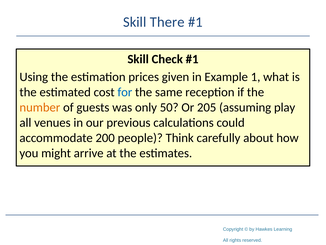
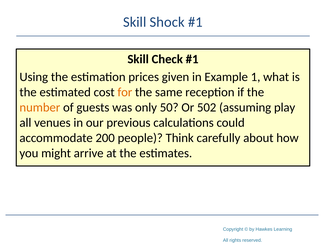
There: There -> Shock
for colour: blue -> orange
205: 205 -> 502
